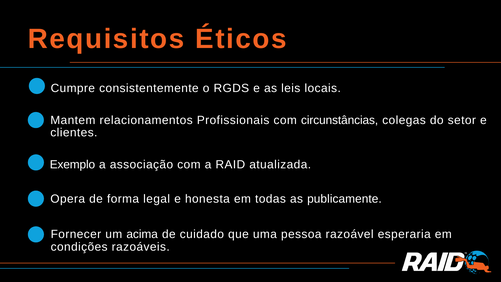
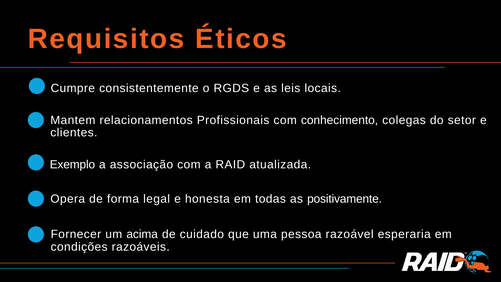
circunstâncias: circunstâncias -> conhecimento
publicamente: publicamente -> positivamente
